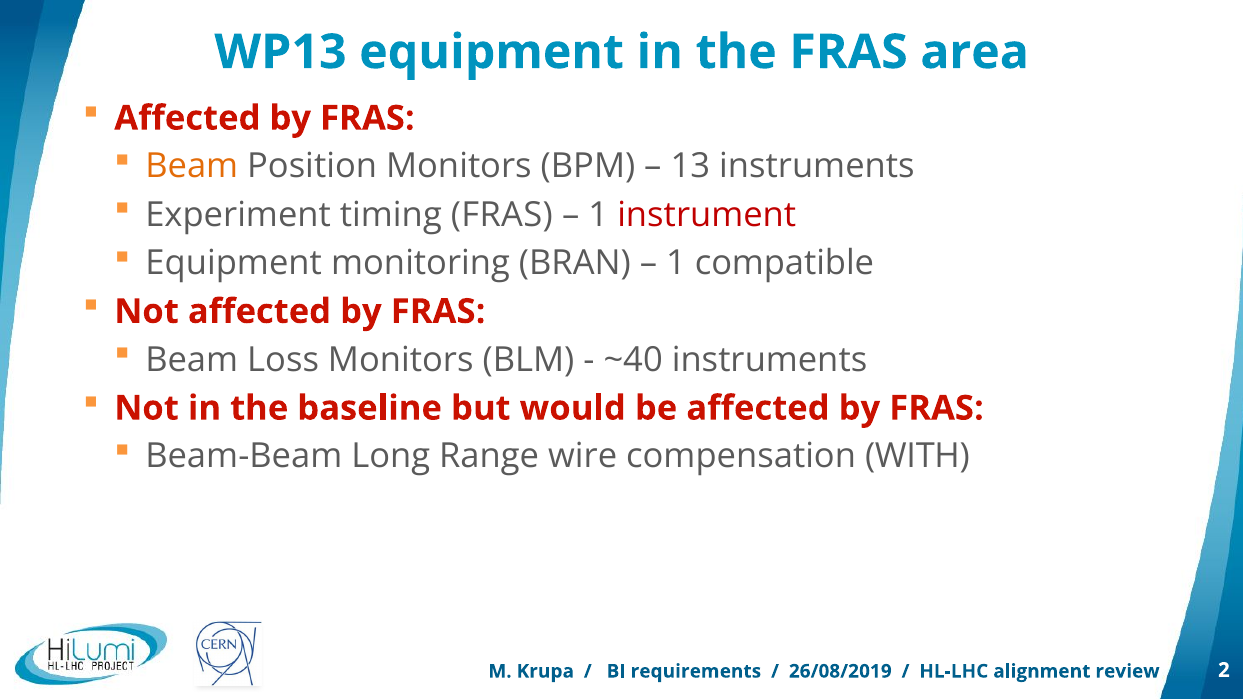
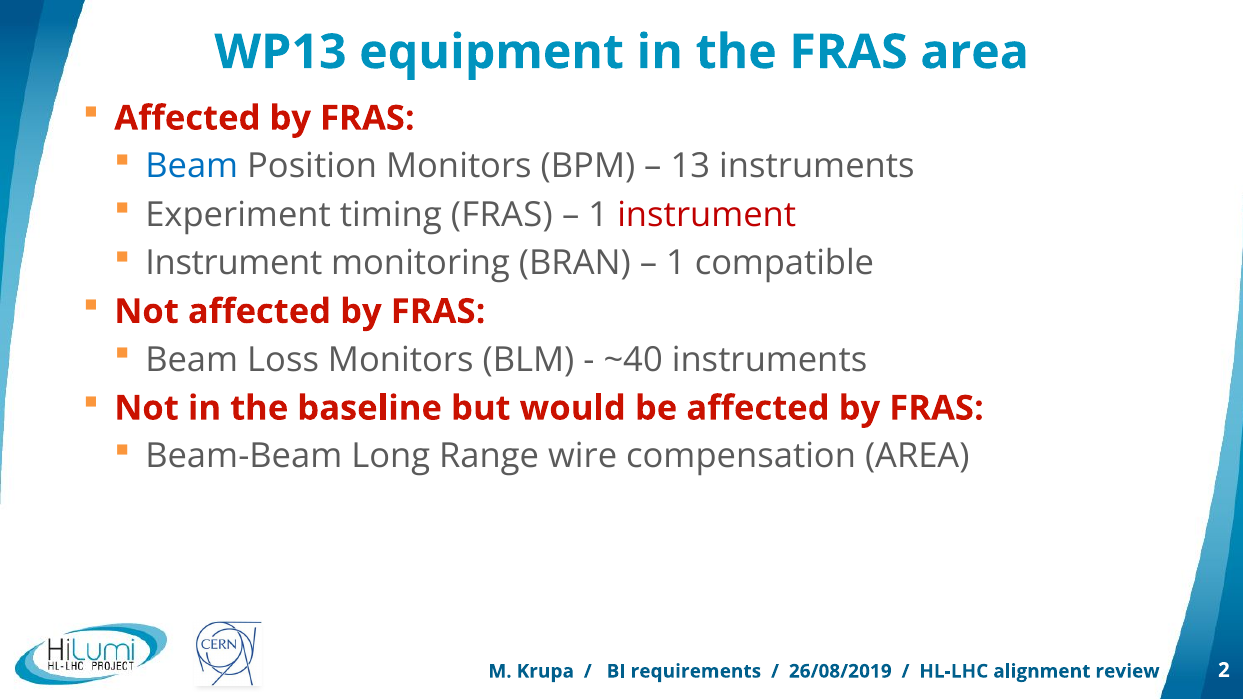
Beam at (192, 167) colour: orange -> blue
Equipment at (234, 263): Equipment -> Instrument
compensation WITH: WITH -> AREA
